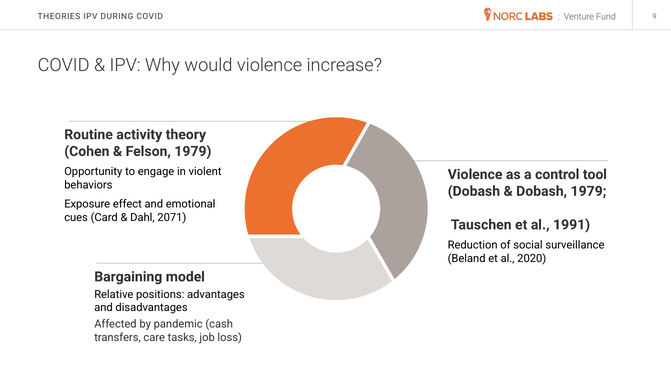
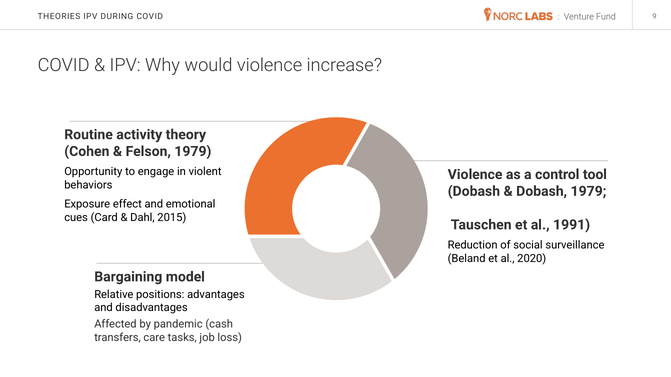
2071: 2071 -> 2015
